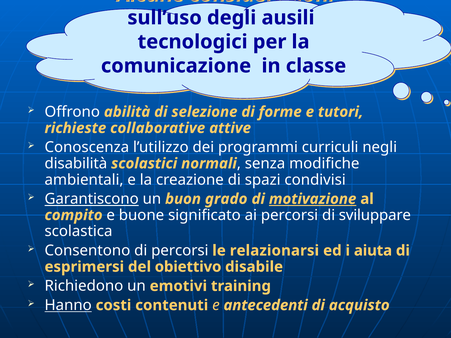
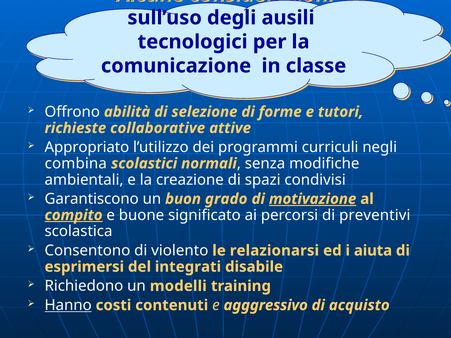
Conoscenza: Conoscenza -> Appropriato
disabilità: disabilità -> combina
Garantiscono underline: present -> none
compito underline: none -> present
sviluppare: sviluppare -> preventivi
di percorsi: percorsi -> violento
obiettivo: obiettivo -> integrati
emotivi: emotivi -> modelli
antecedenti: antecedenti -> agggressivo
